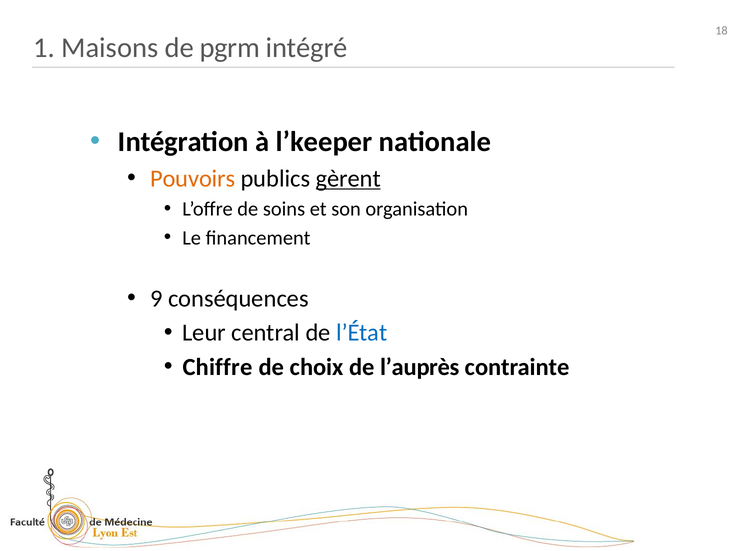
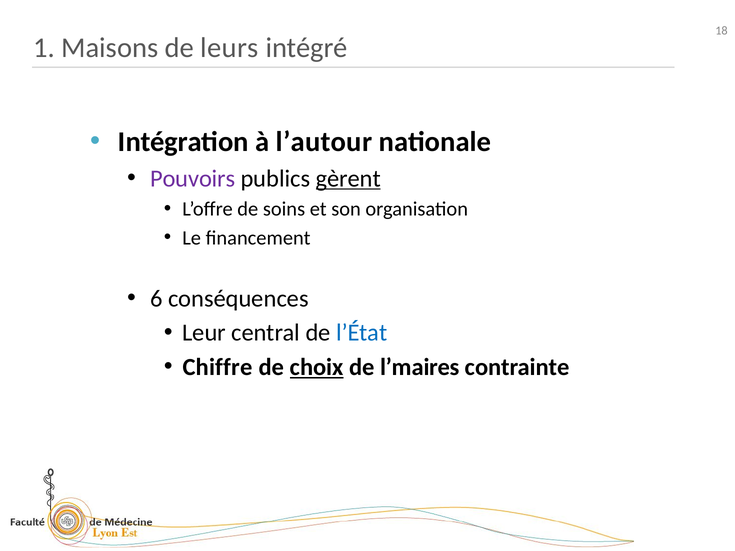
pgrm: pgrm -> leurs
l’keeper: l’keeper -> l’autour
Pouvoirs colour: orange -> purple
9: 9 -> 6
choix underline: none -> present
l’auprès: l’auprès -> l’maires
